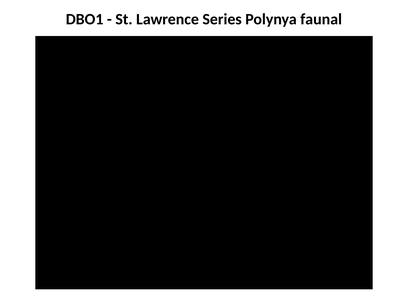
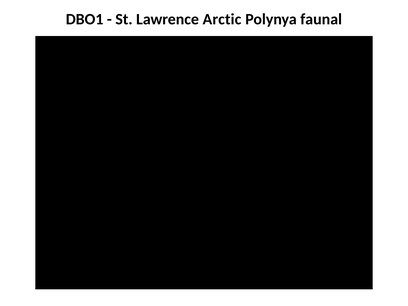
Series: Series -> Arctic
